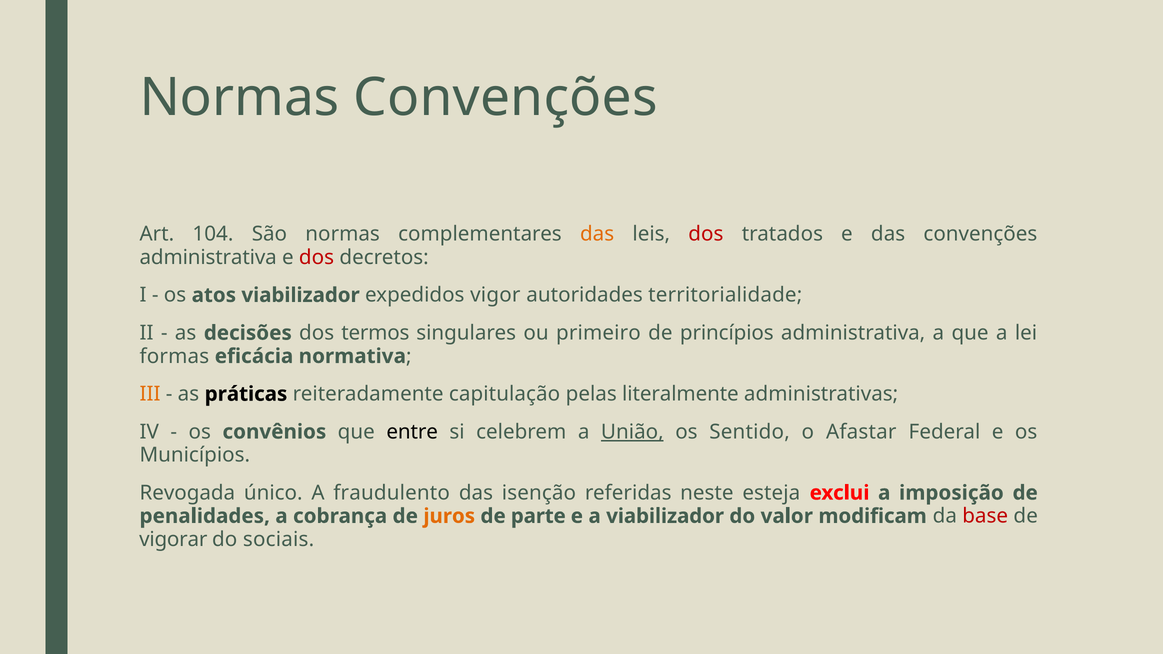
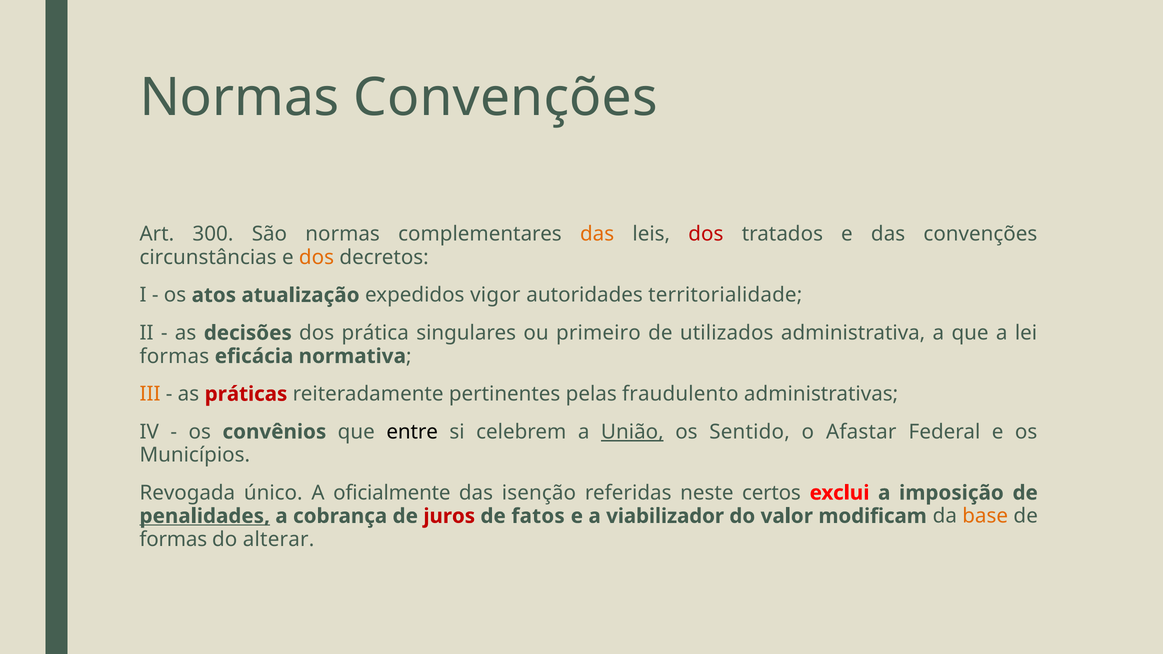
104: 104 -> 300
administrativa at (208, 257): administrativa -> circunstâncias
dos at (317, 257) colour: red -> orange
atos viabilizador: viabilizador -> atualização
termos: termos -> prática
princípios: princípios -> utilizados
práticas colour: black -> red
capitulação: capitulação -> pertinentes
literalmente: literalmente -> fraudulento
fraudulento: fraudulento -> oficialmente
esteja: esteja -> certos
penalidades underline: none -> present
juros colour: orange -> red
parte: parte -> fatos
base colour: red -> orange
vigorar at (173, 539): vigorar -> formas
sociais: sociais -> alterar
